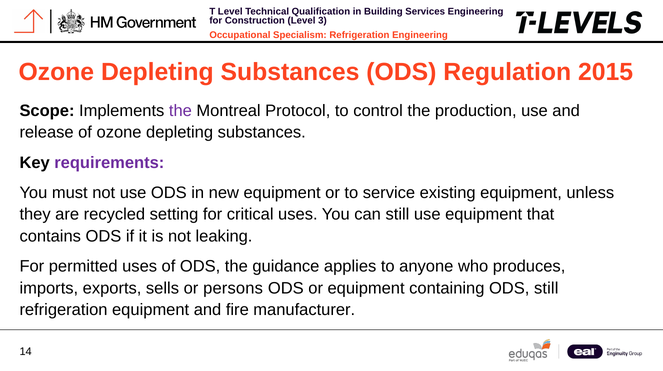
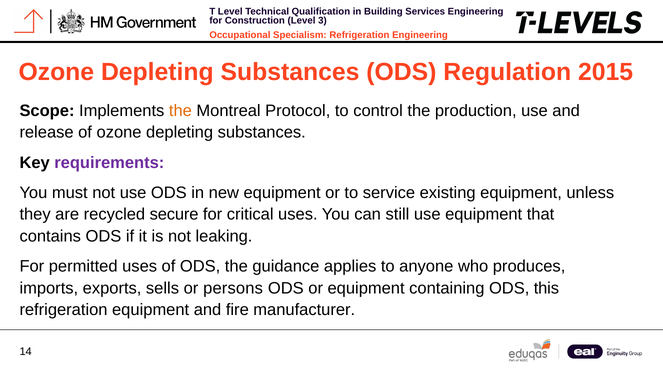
the at (180, 111) colour: purple -> orange
setting: setting -> secure
ODS still: still -> this
